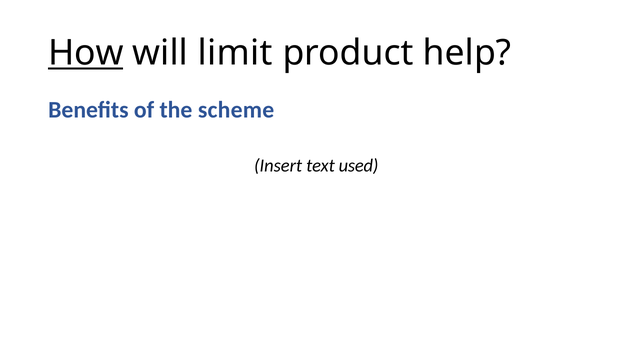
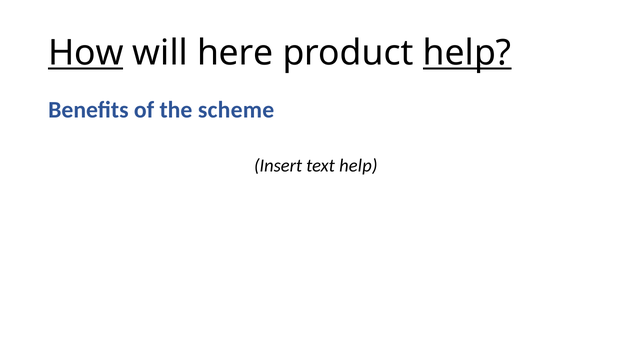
limit: limit -> here
help at (467, 53) underline: none -> present
text used: used -> help
